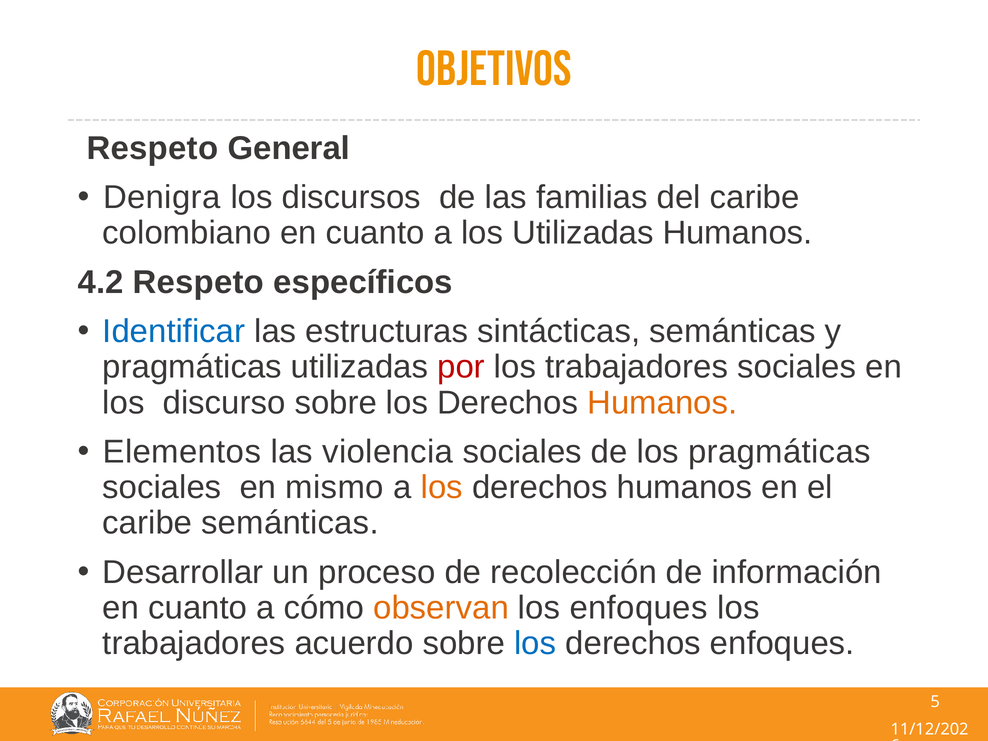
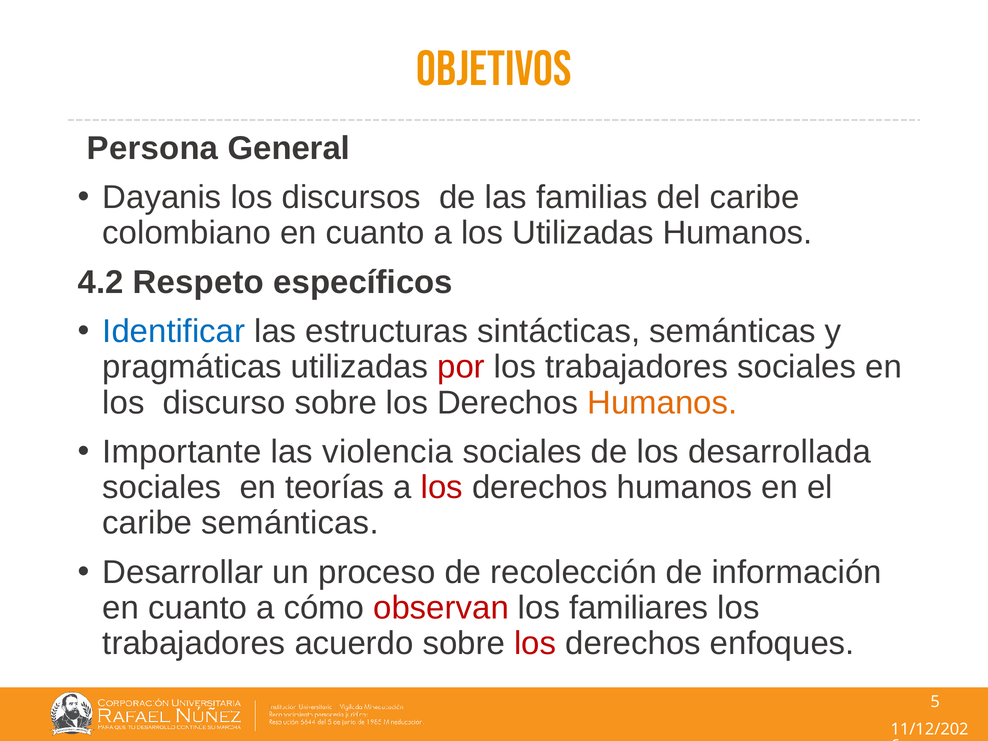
Respeto at (153, 148): Respeto -> Persona
Denigra: Denigra -> Dayanis
Elementos: Elementos -> Importante
los pragmáticas: pragmáticas -> desarrollada
mismo: mismo -> teorías
los at (442, 487) colour: orange -> red
observan colour: orange -> red
los enfoques: enfoques -> familiares
los at (535, 643) colour: blue -> red
